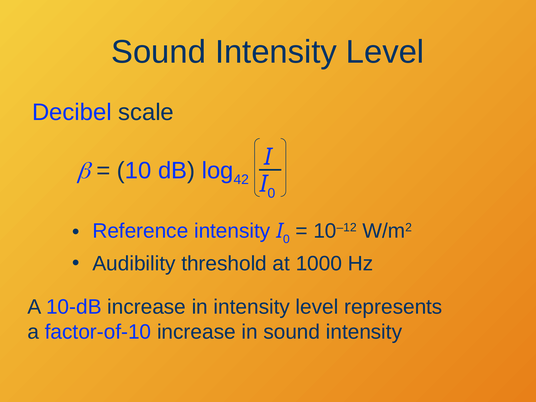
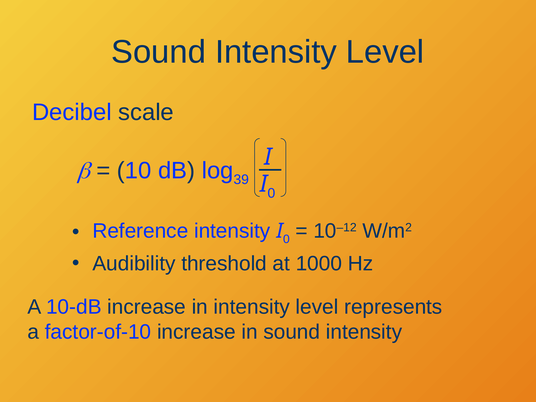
42: 42 -> 39
